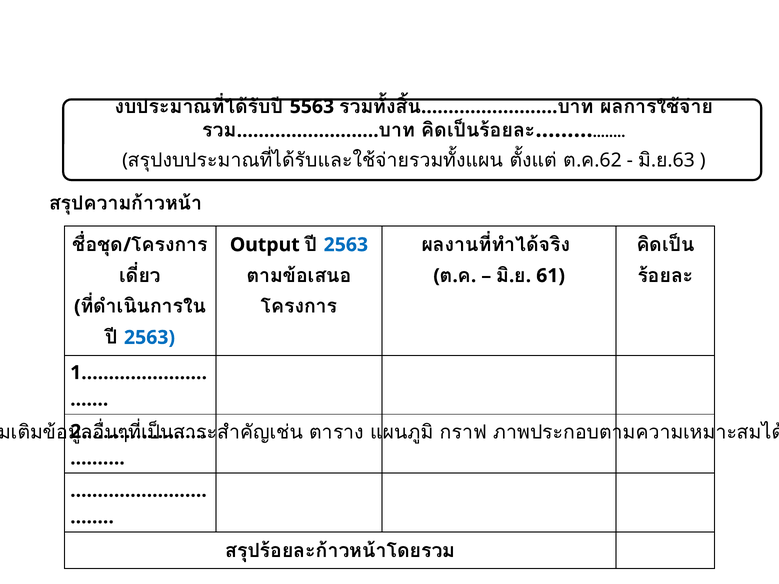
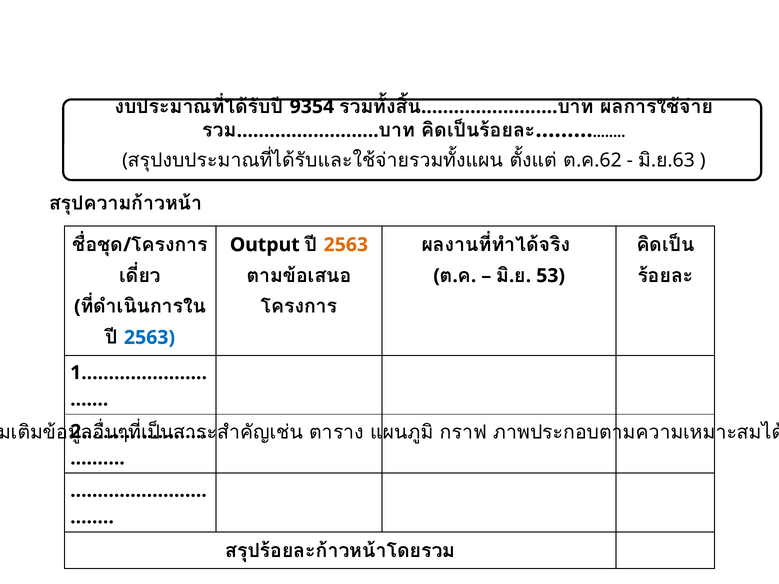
5563: 5563 -> 9354
2563 at (346, 245) colour: blue -> orange
61: 61 -> 53
